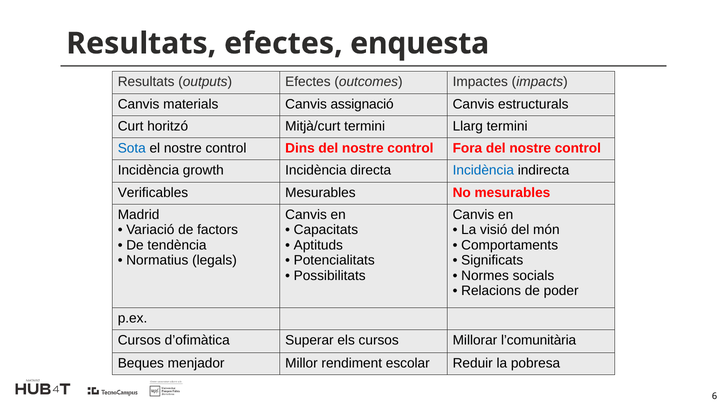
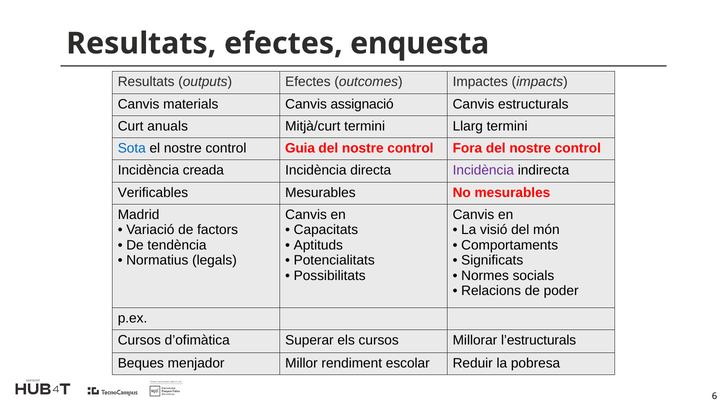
horitzó: horitzó -> anuals
Dins: Dins -> Guia
growth: growth -> creada
Incidència at (483, 170) colour: blue -> purple
l’comunitària: l’comunitària -> l’estructurals
